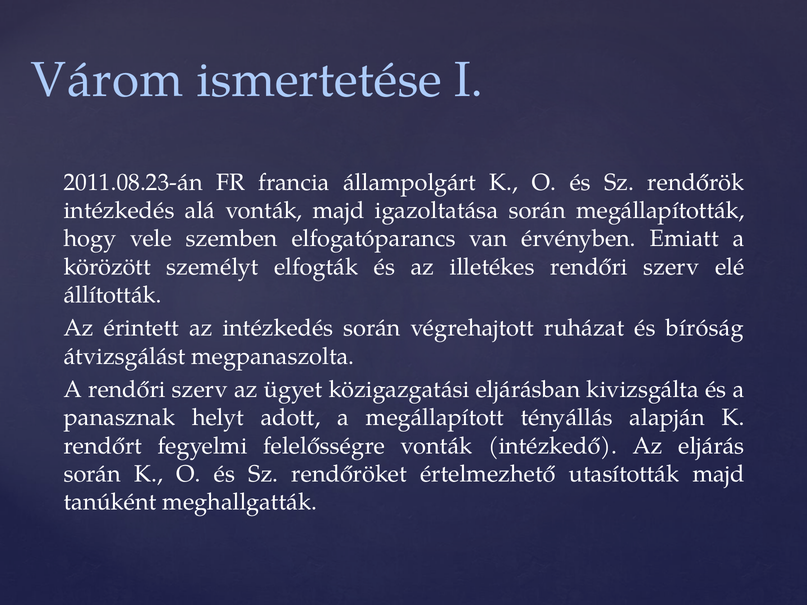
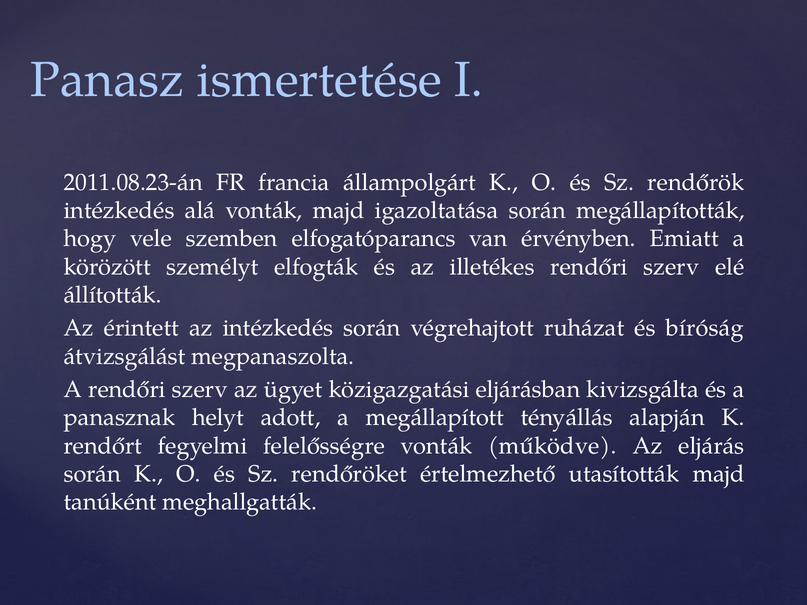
Várom: Várom -> Panasz
intézkedő: intézkedő -> működve
